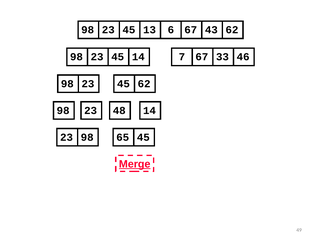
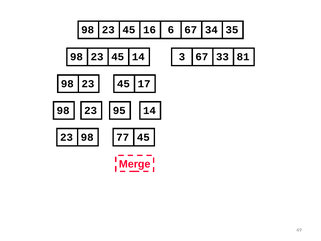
13: 13 -> 16
43: 43 -> 34
98 62: 62 -> 35
7: 7 -> 3
46: 46 -> 81
23 62: 62 -> 17
48: 48 -> 95
65: 65 -> 77
Merge underline: present -> none
